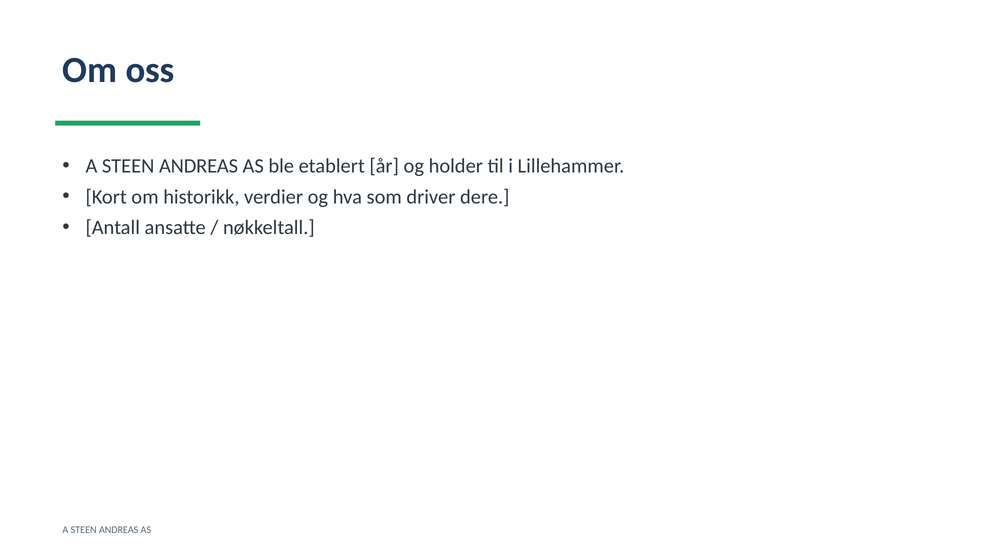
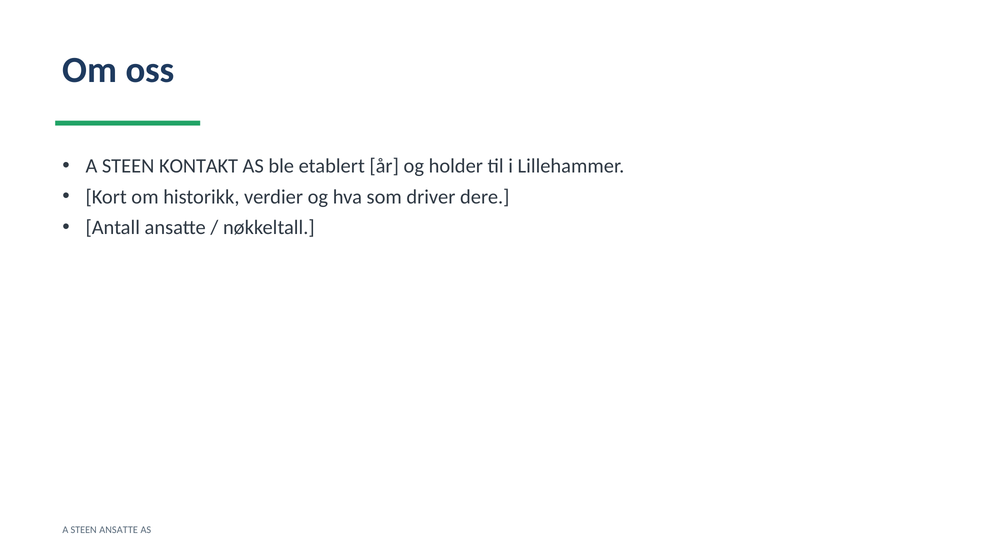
ANDREAS at (199, 166): ANDREAS -> KONTAKT
ANDREAS at (119, 530): ANDREAS -> ANSATTE
